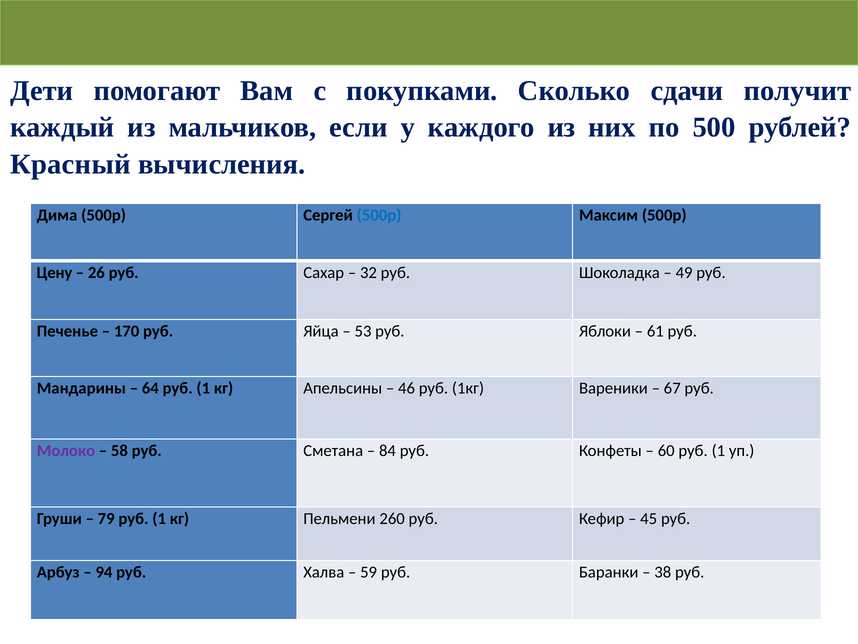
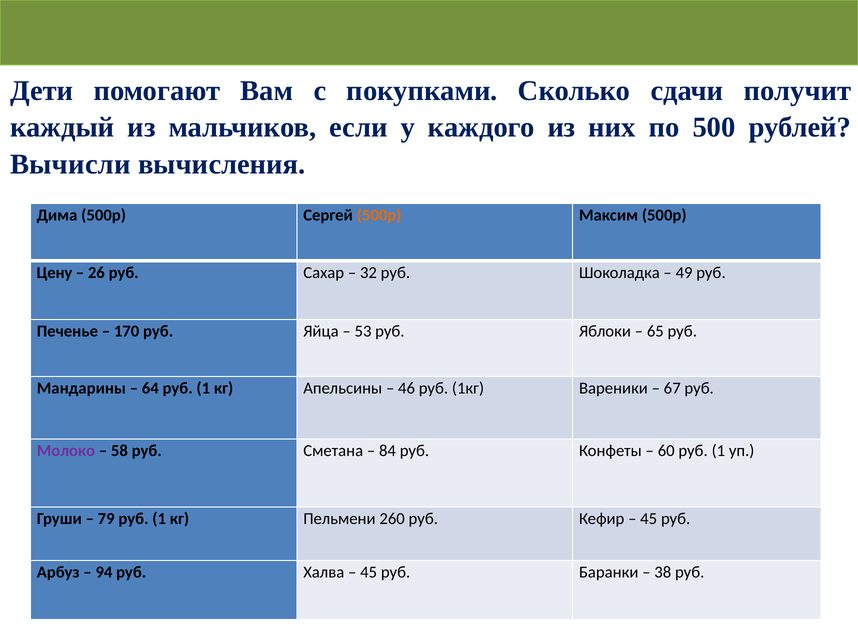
Красный: Красный -> Вычисли
500р at (379, 215) colour: blue -> orange
61: 61 -> 65
59 at (369, 572): 59 -> 45
